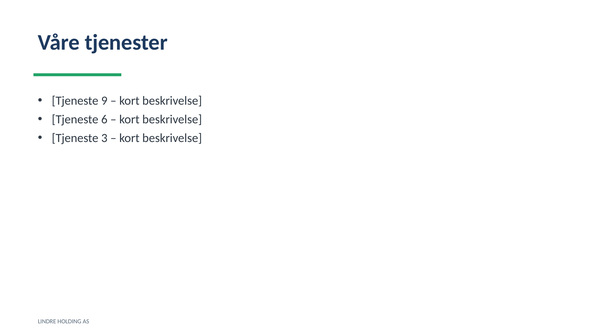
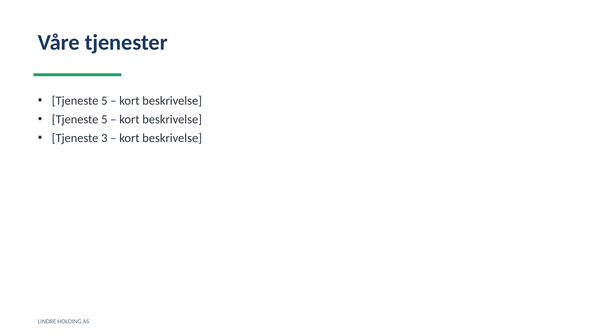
9 at (104, 101): 9 -> 5
6 at (104, 119): 6 -> 5
